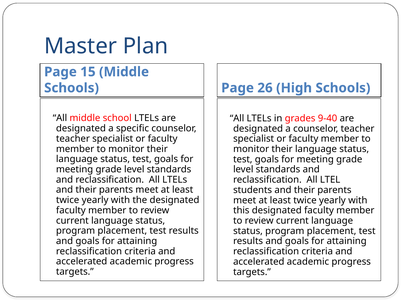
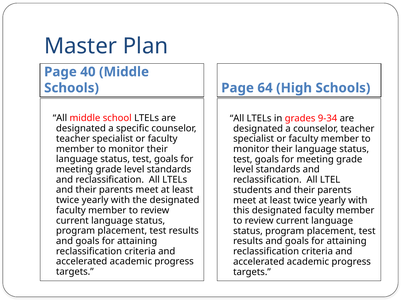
15: 15 -> 40
26: 26 -> 64
9-40: 9-40 -> 9-34
